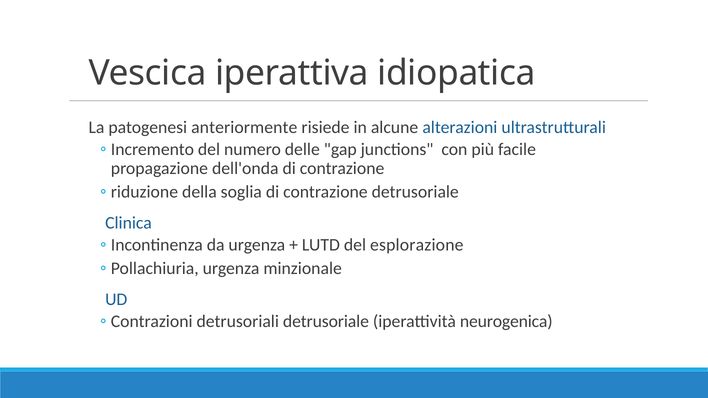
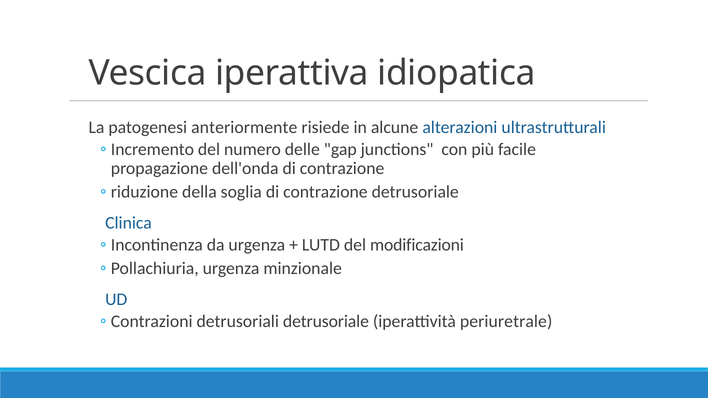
esplorazione: esplorazione -> modificazioni
neurogenica: neurogenica -> periuretrale
